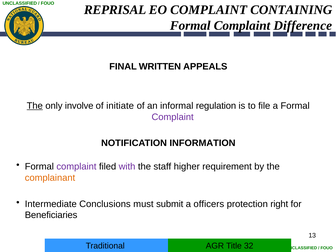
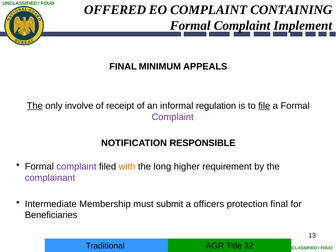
REPRISAL: REPRISAL -> OFFERED
Difference: Difference -> Implement
WRITTEN: WRITTEN -> MINIMUM
initiate: initiate -> receipt
file underline: none -> present
INFORMATION: INFORMATION -> RESPONSIBLE
with colour: purple -> orange
staff: staff -> long
complainant colour: orange -> purple
Conclusions: Conclusions -> Membership
protection right: right -> final
